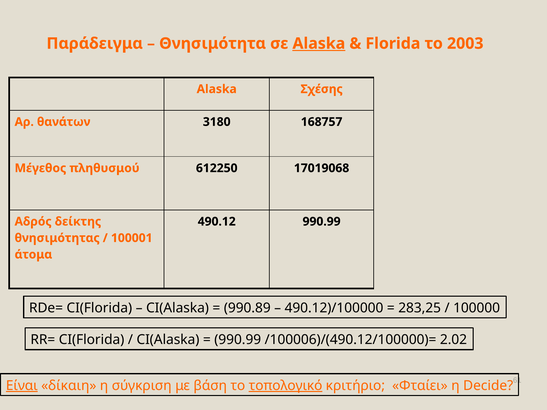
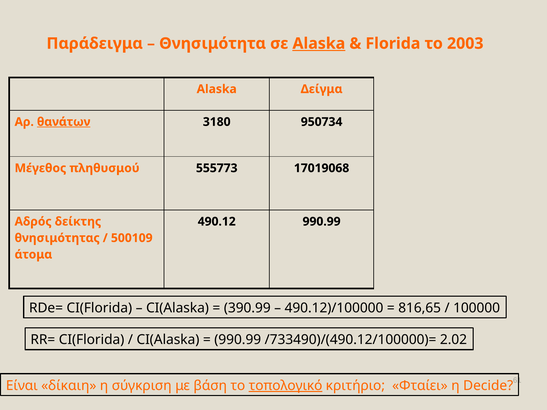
Σχέσης: Σχέσης -> Δείγμα
θανάτων underline: none -> present
168757: 168757 -> 950734
612250: 612250 -> 555773
100001: 100001 -> 500109
990.89: 990.89 -> 390.99
283,25: 283,25 -> 816,65
/100006)/(490.12/100000)=: /100006)/(490.12/100000)= -> /733490)/(490.12/100000)=
Είναι underline: present -> none
